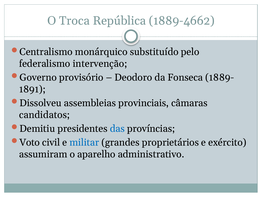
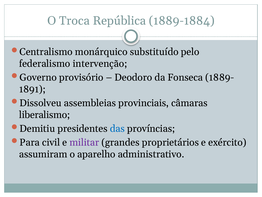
1889-4662: 1889-4662 -> 1889-1884
candidatos: candidatos -> liberalismo
Voto: Voto -> Para
militar colour: blue -> purple
